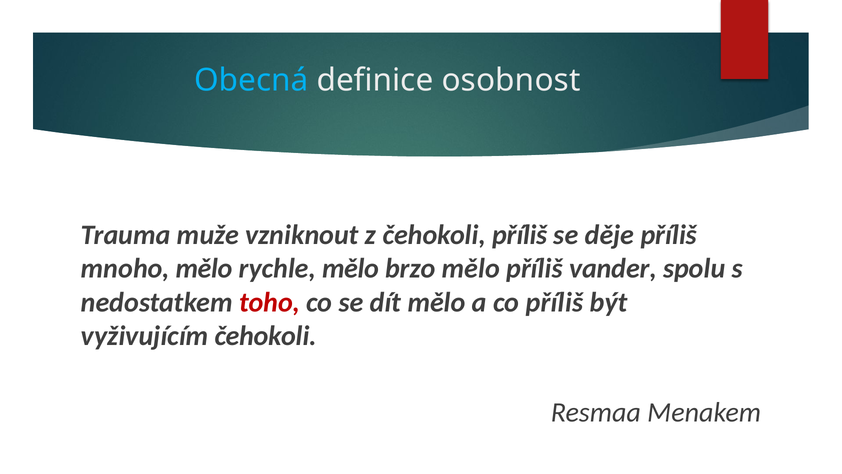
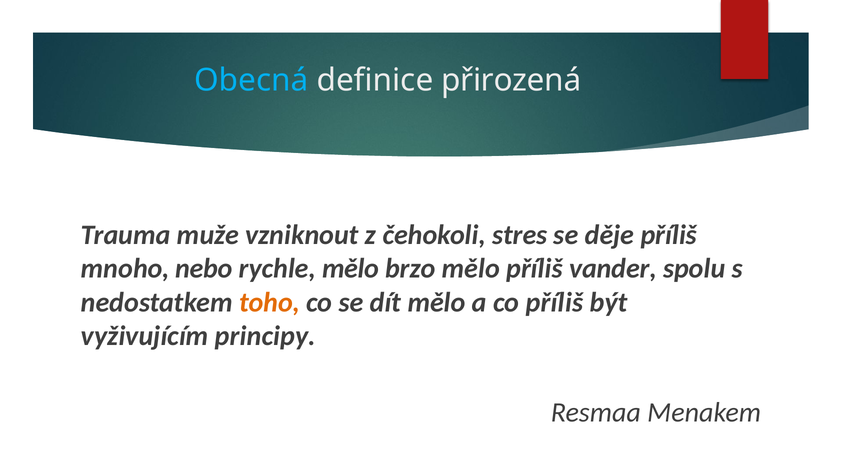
osobnost: osobnost -> přirozená
čehokoli příliš: příliš -> stres
mnoho mělo: mělo -> nebo
toho colour: red -> orange
vyživujícím čehokoli: čehokoli -> principy
